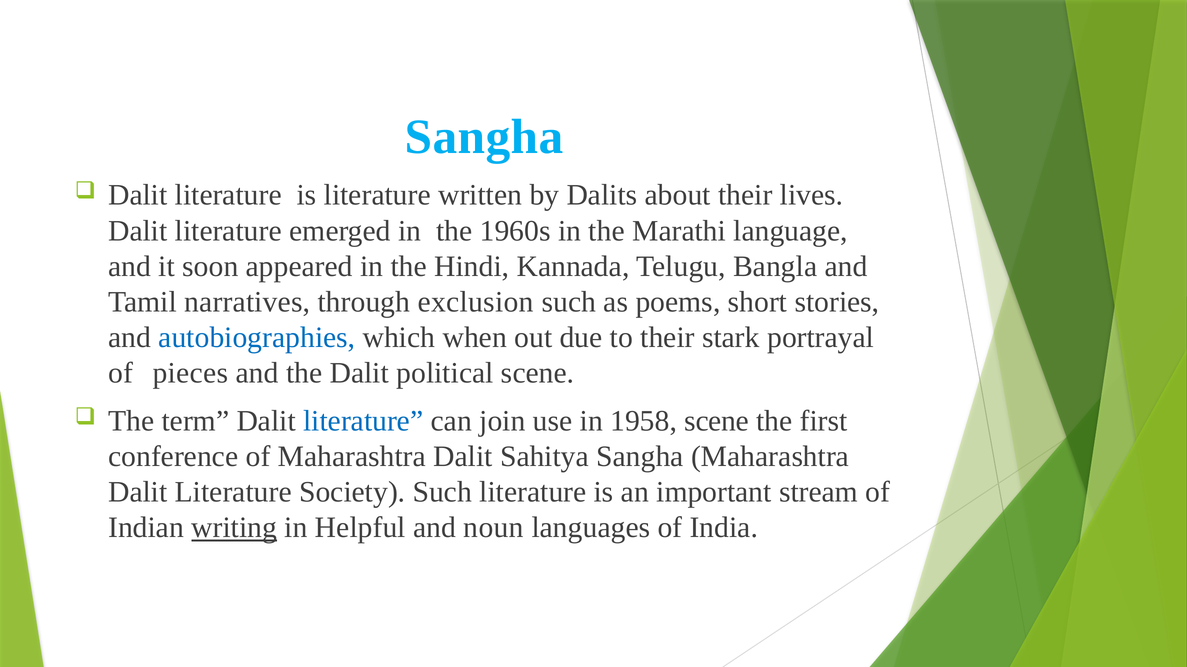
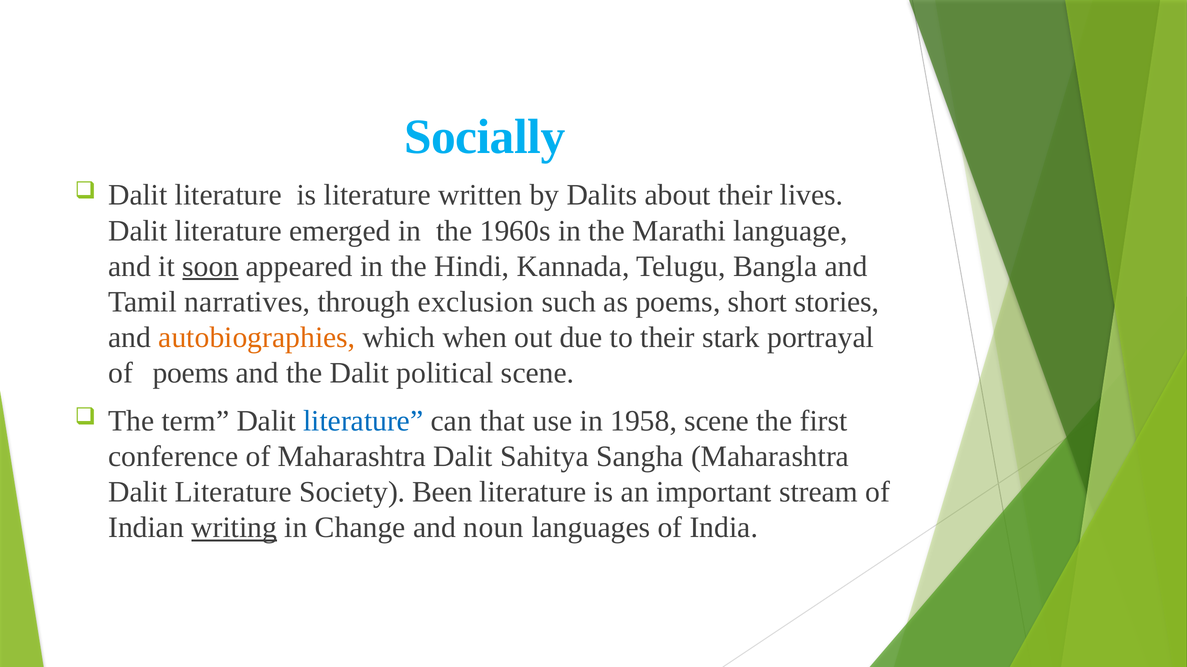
Sangha at (484, 137): Sangha -> Socially
soon underline: none -> present
autobiographies colour: blue -> orange
of pieces: pieces -> poems
join: join -> that
Society Such: Such -> Been
Helpful: Helpful -> Change
